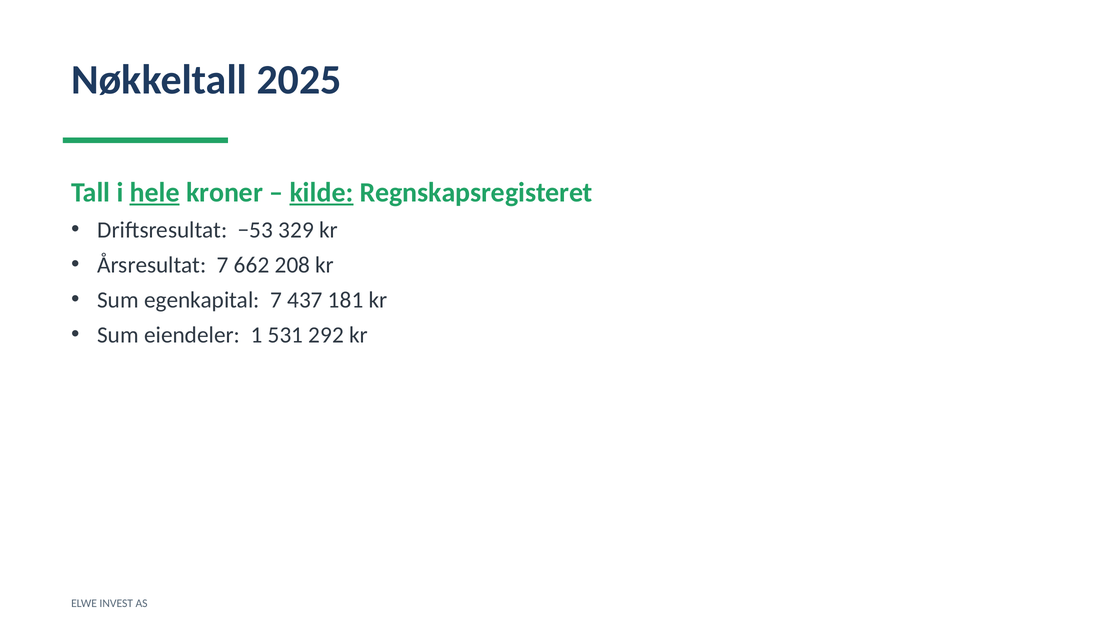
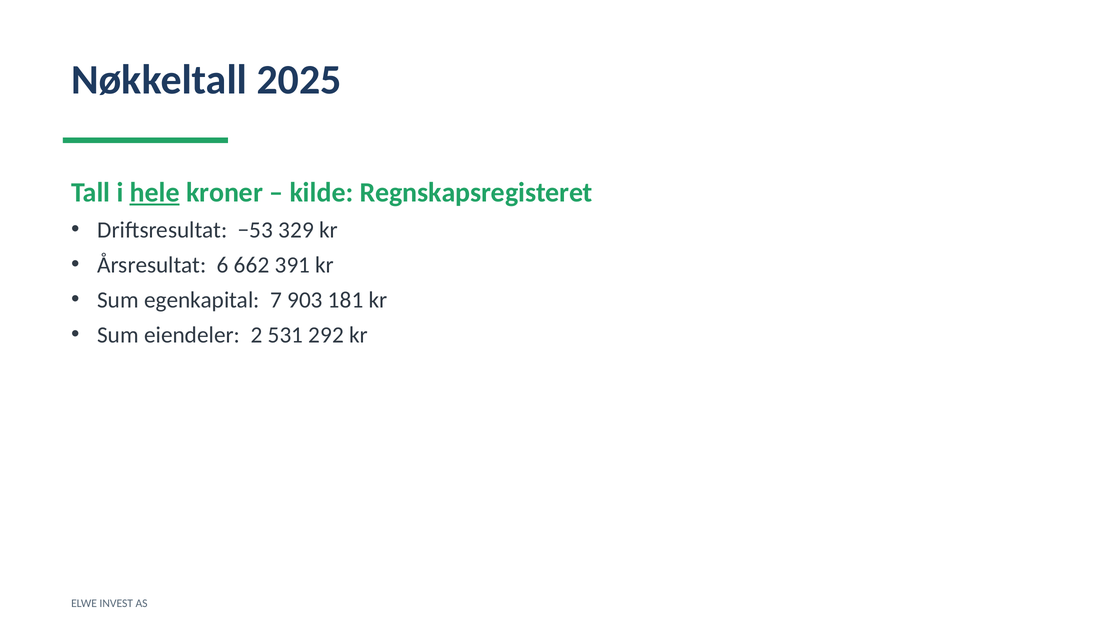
kilde underline: present -> none
Årsresultat 7: 7 -> 6
208: 208 -> 391
437: 437 -> 903
1: 1 -> 2
